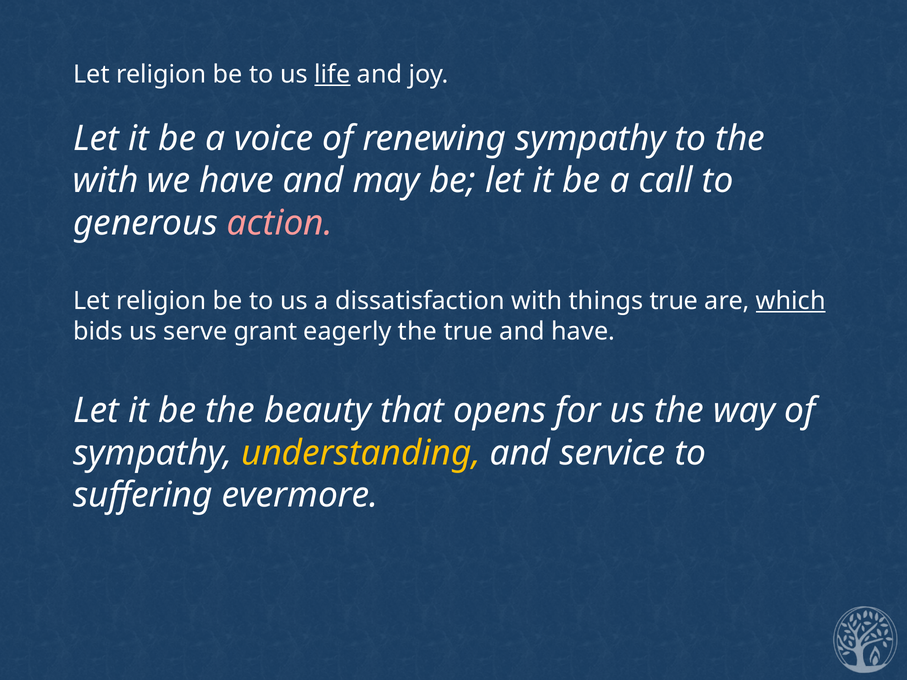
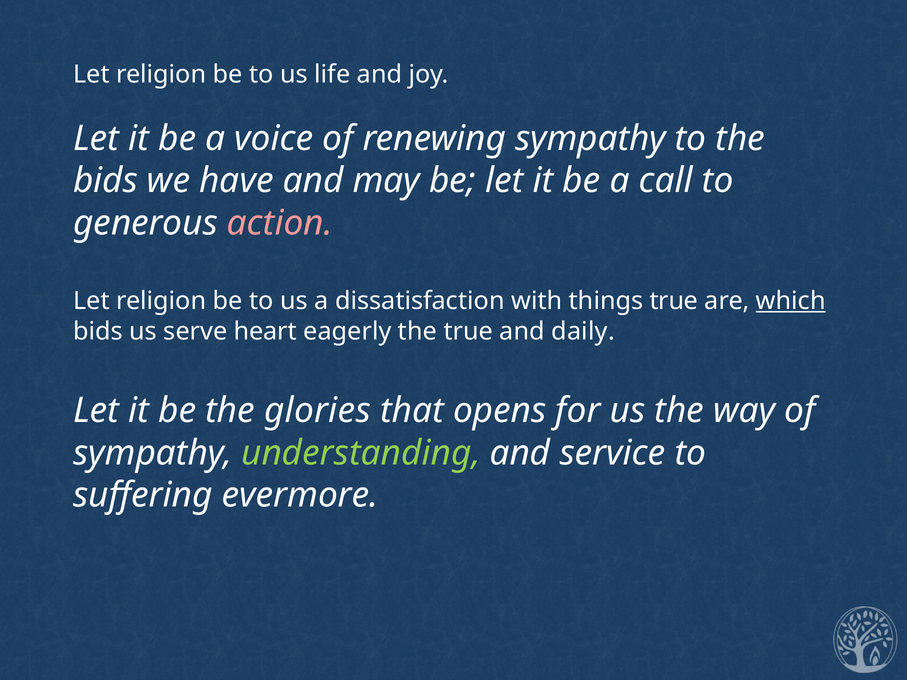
life underline: present -> none
with at (106, 181): with -> bids
grant: grant -> heart
and have: have -> daily
beauty: beauty -> glories
understanding colour: yellow -> light green
